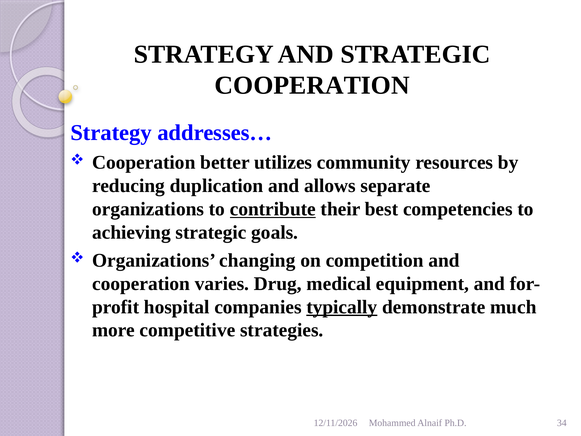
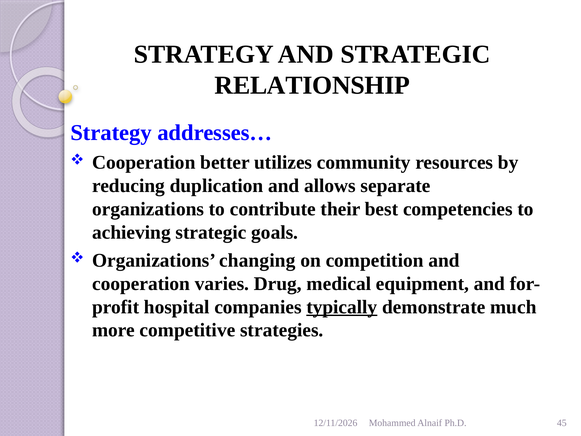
COOPERATION at (312, 85): COOPERATION -> RELATIONSHIP
contribute underline: present -> none
34: 34 -> 45
